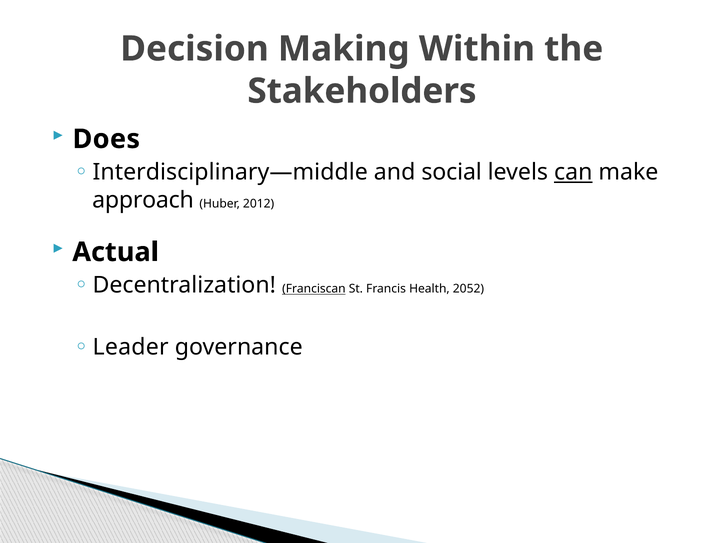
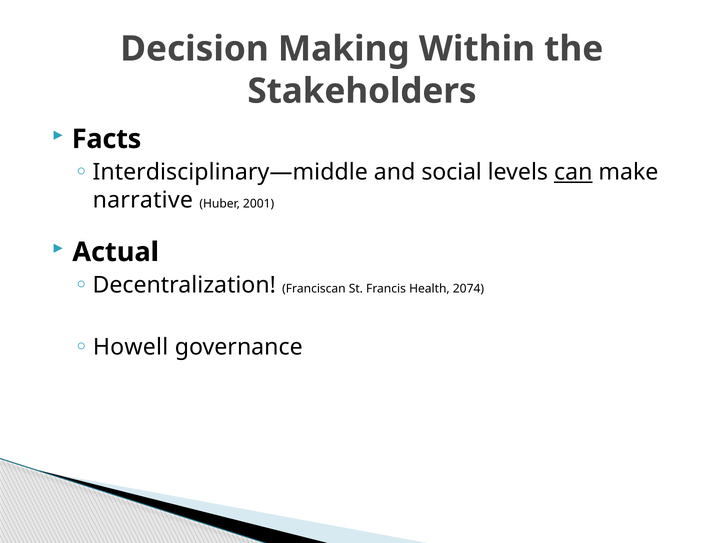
Does: Does -> Facts
approach: approach -> narrative
2012: 2012 -> 2001
Franciscan underline: present -> none
2052: 2052 -> 2074
Leader: Leader -> Howell
